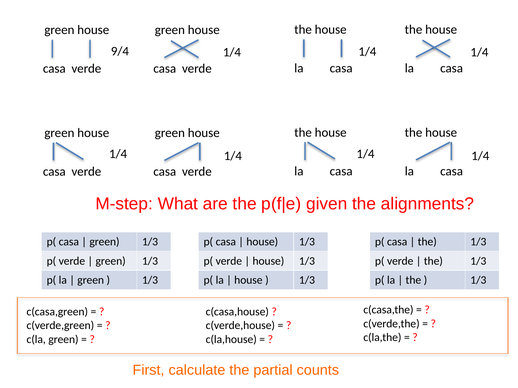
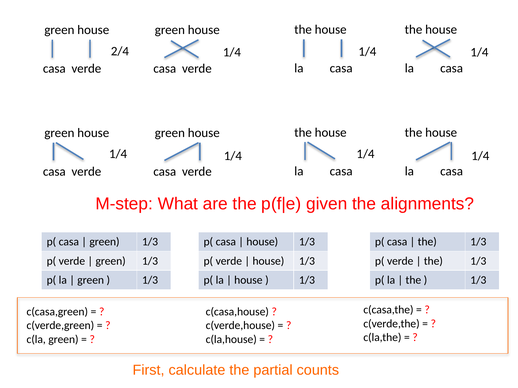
9/4: 9/4 -> 2/4
